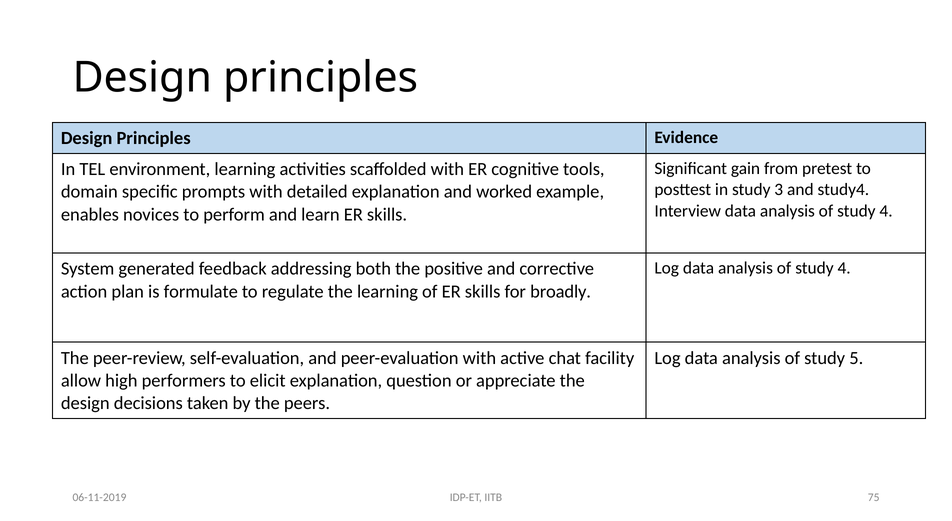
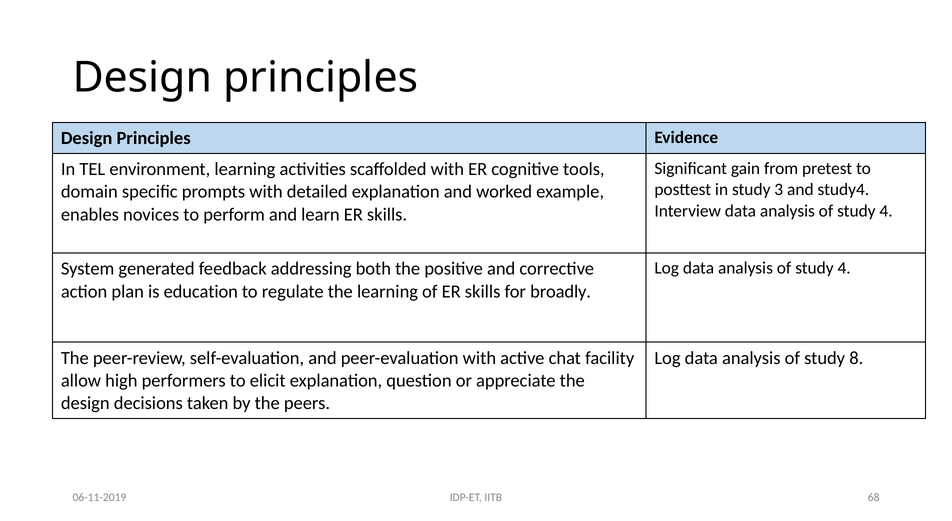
formulate: formulate -> education
5: 5 -> 8
75: 75 -> 68
